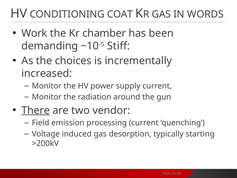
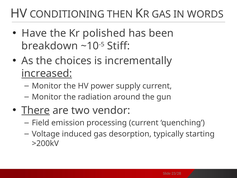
COAT: COAT -> THEN
Work: Work -> Have
chamber: chamber -> polished
demanding: demanding -> breakdown
increased underline: none -> present
